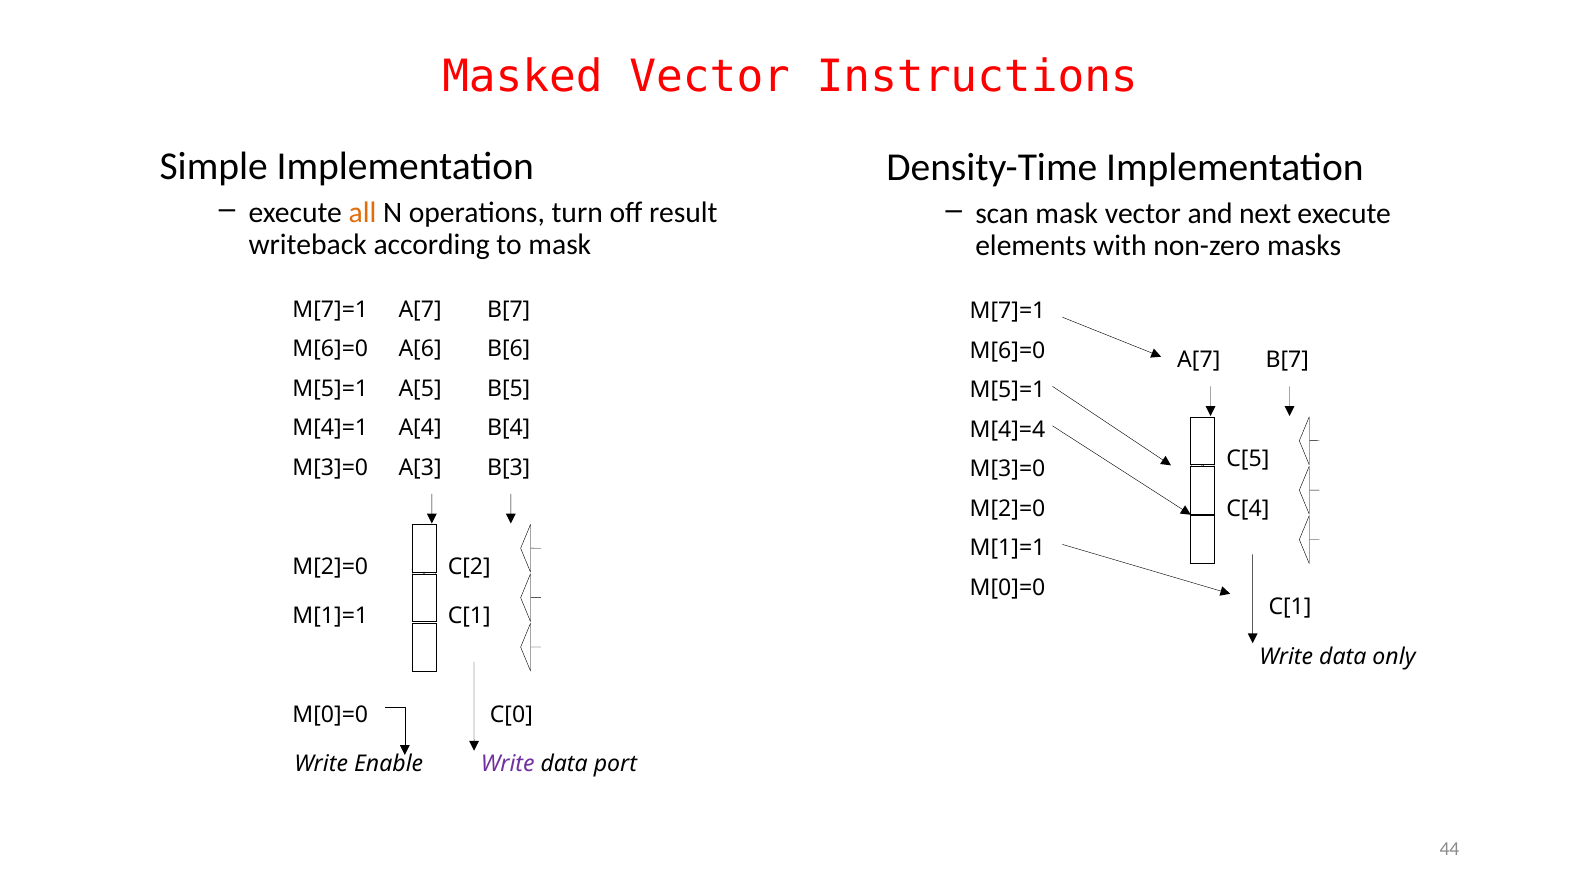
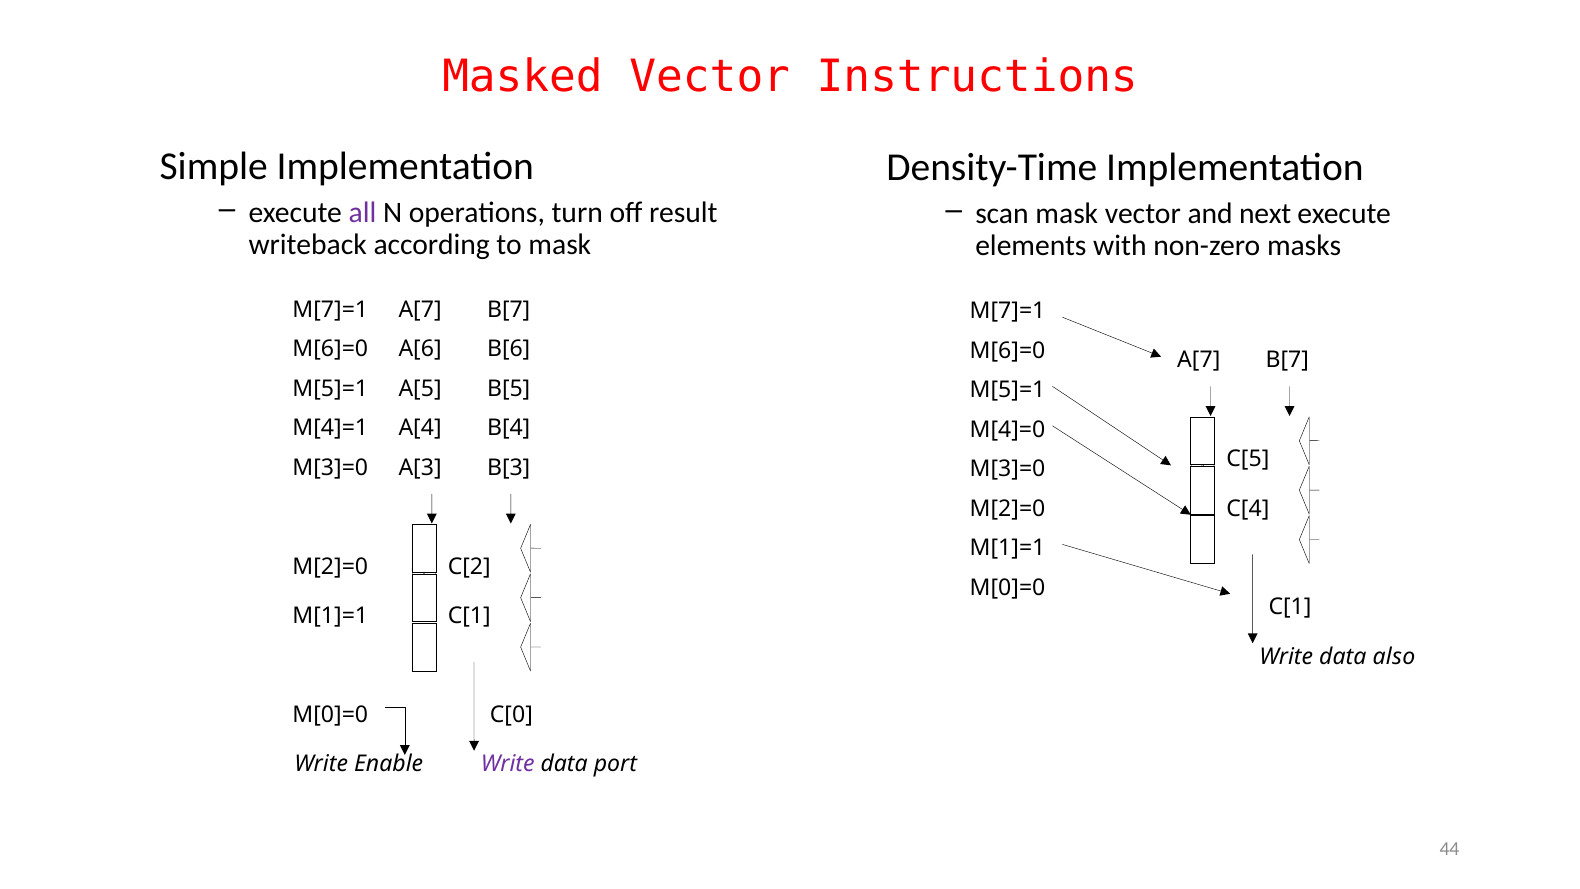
all colour: orange -> purple
M[4]=4: M[4]=4 -> M[4]=0
only: only -> also
